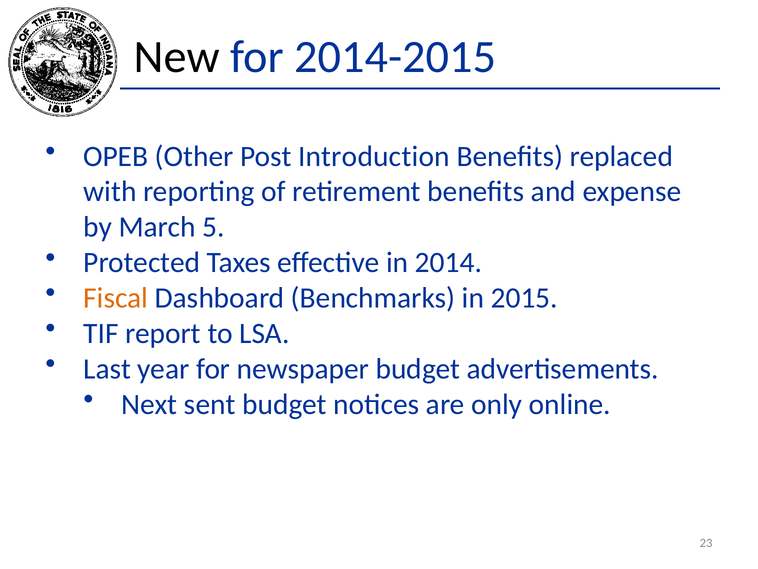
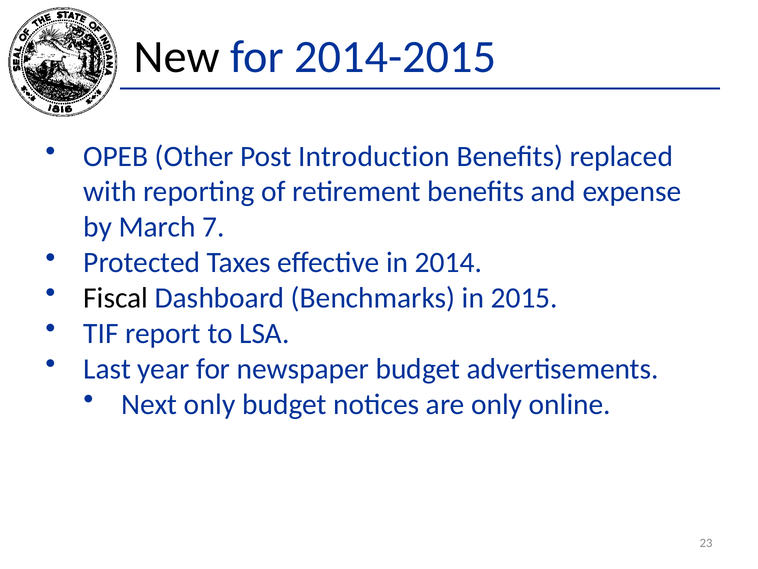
5: 5 -> 7
Fiscal colour: orange -> black
Next sent: sent -> only
